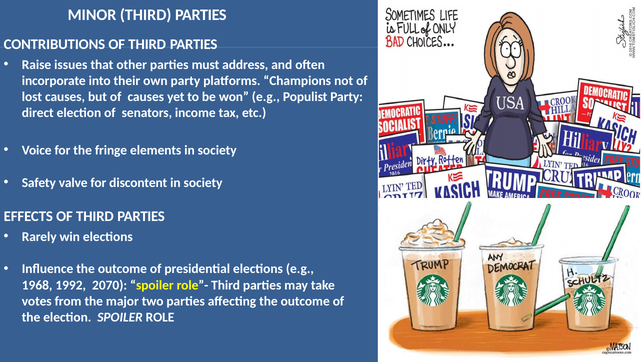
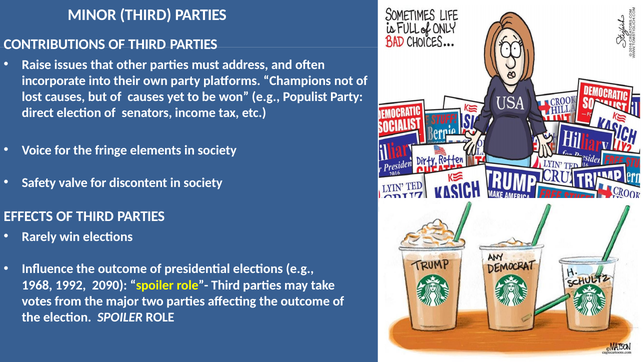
2070: 2070 -> 2090
